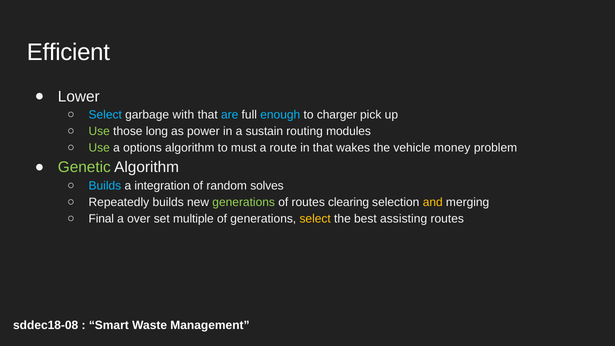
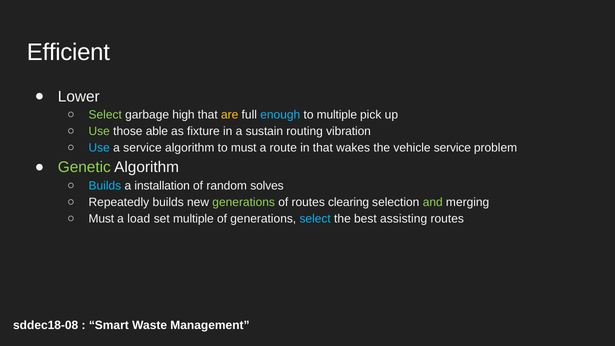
Select at (105, 115) colour: light blue -> light green
with: with -> high
are colour: light blue -> yellow
to charger: charger -> multiple
long: long -> able
power: power -> fixture
modules: modules -> vibration
Use at (99, 148) colour: light green -> light blue
a options: options -> service
vehicle money: money -> service
integration: integration -> installation
and colour: yellow -> light green
Final at (101, 219): Final -> Must
over: over -> load
select at (315, 219) colour: yellow -> light blue
